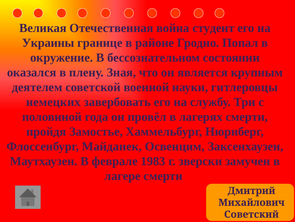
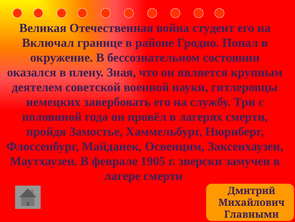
Украины: Украины -> Включал
1983: 1983 -> 1905
Советский: Советский -> Главными
